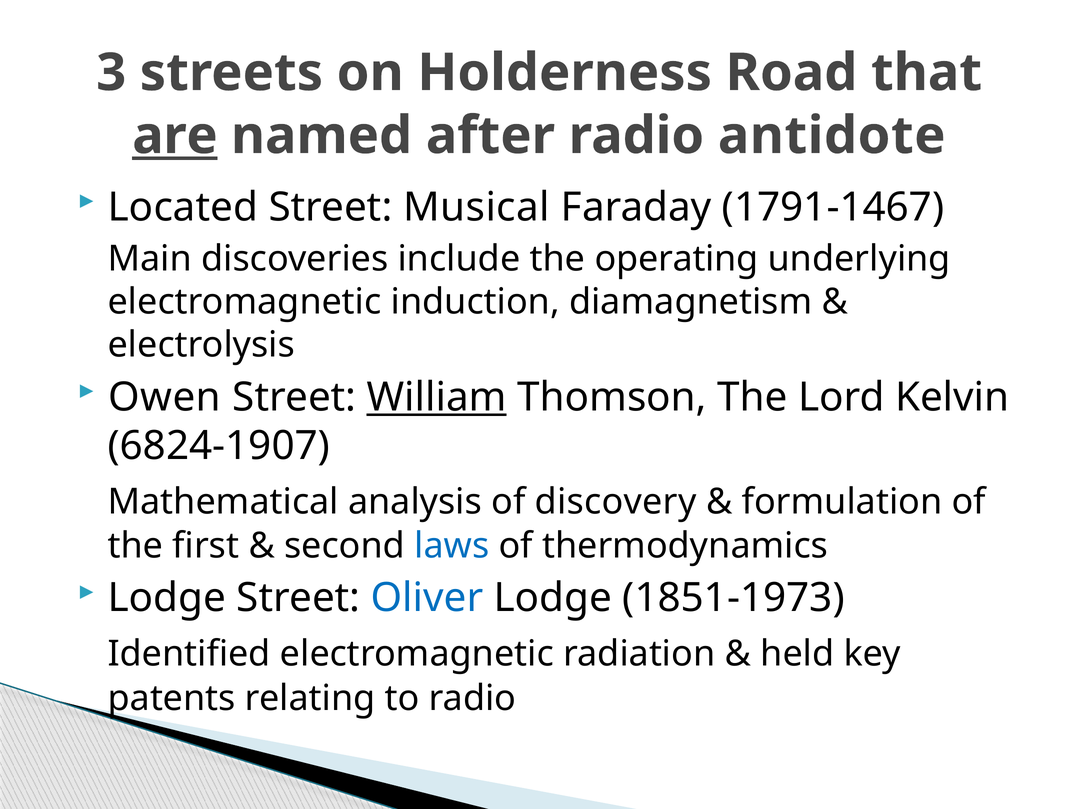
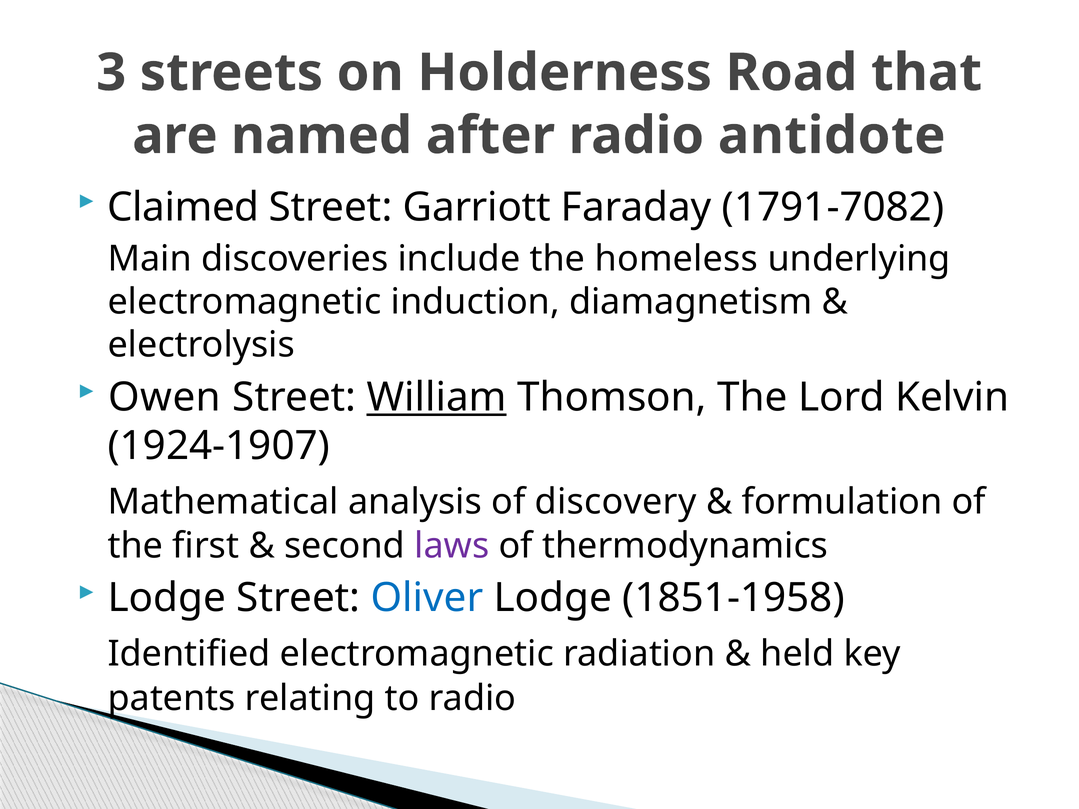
are underline: present -> none
Located: Located -> Claimed
Musical: Musical -> Garriott
1791-1467: 1791-1467 -> 1791-7082
operating: operating -> homeless
6824-1907: 6824-1907 -> 1924-1907
laws colour: blue -> purple
1851-1973: 1851-1973 -> 1851-1958
